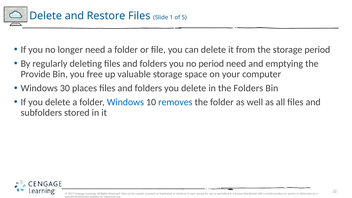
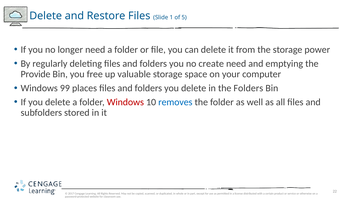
storage period: period -> power
no period: period -> create
30: 30 -> 99
Windows at (125, 102) colour: blue -> red
